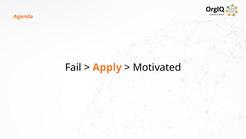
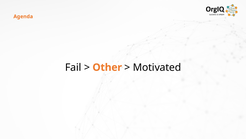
Apply: Apply -> Other
